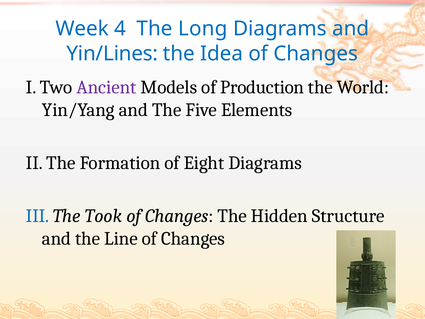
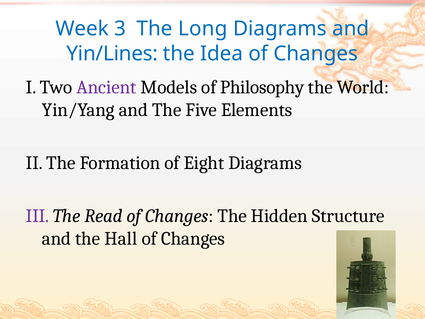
4: 4 -> 3
Production: Production -> Philosophy
III colour: blue -> purple
Took: Took -> Read
Line: Line -> Hall
